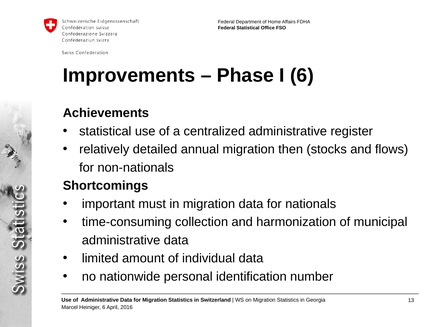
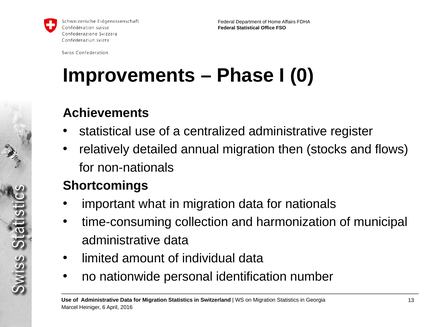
I 6: 6 -> 0
must: must -> what
